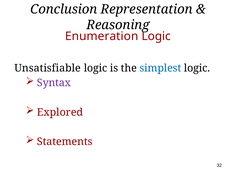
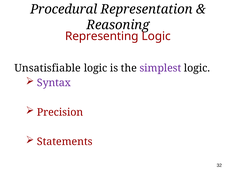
Conclusion: Conclusion -> Procedural
Enumeration: Enumeration -> Representing
simplest colour: blue -> purple
Explored: Explored -> Precision
